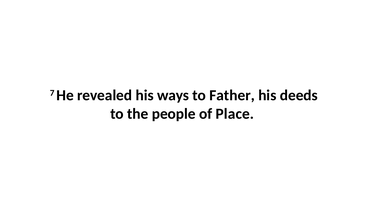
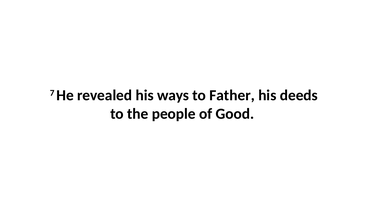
Place: Place -> Good
